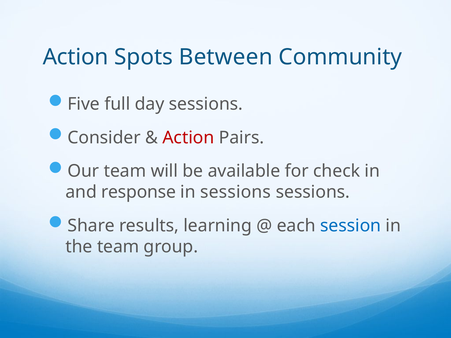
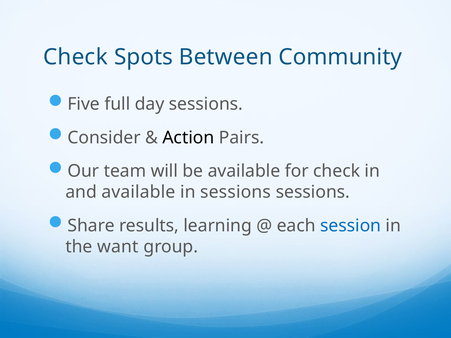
Action at (76, 57): Action -> Check
Action at (188, 138) colour: red -> black
and response: response -> available
the team: team -> want
